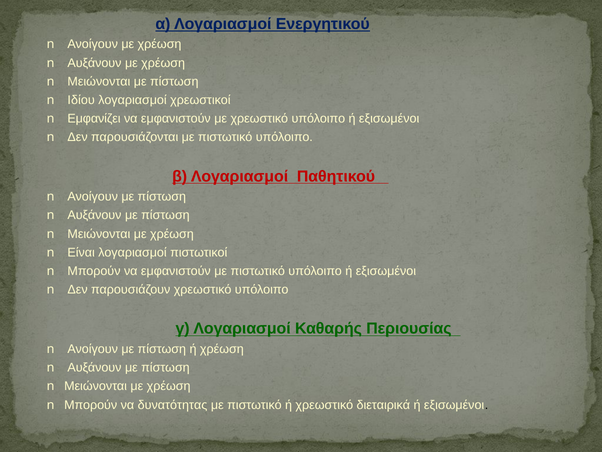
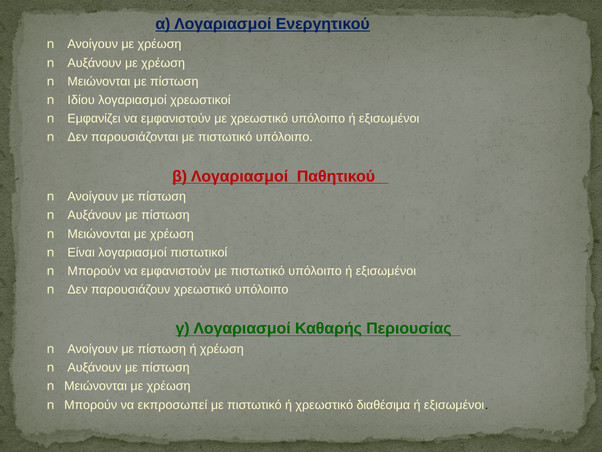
δυνατότητας: δυνατότητας -> εκπροσωπεί
διεταιρικά: διεταιρικά -> διαθέσιμα
